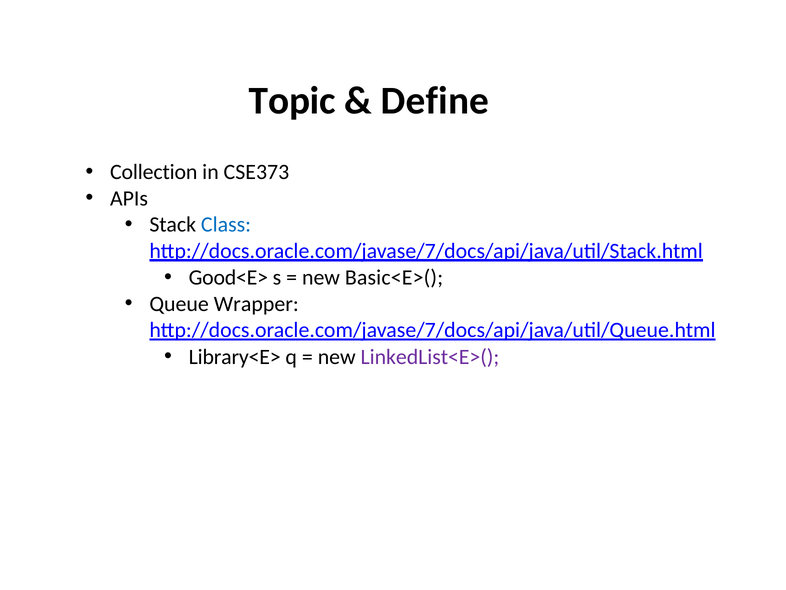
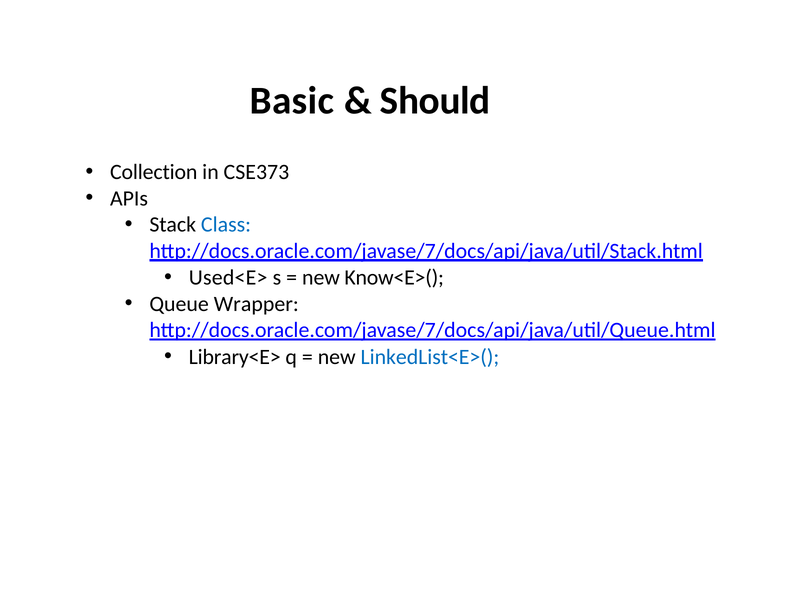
Topic: Topic -> Basic
Define: Define -> Should
Good<E>: Good<E> -> Used<E>
Basic<E>(: Basic<E>( -> Know<E>(
LinkedList<E>( colour: purple -> blue
